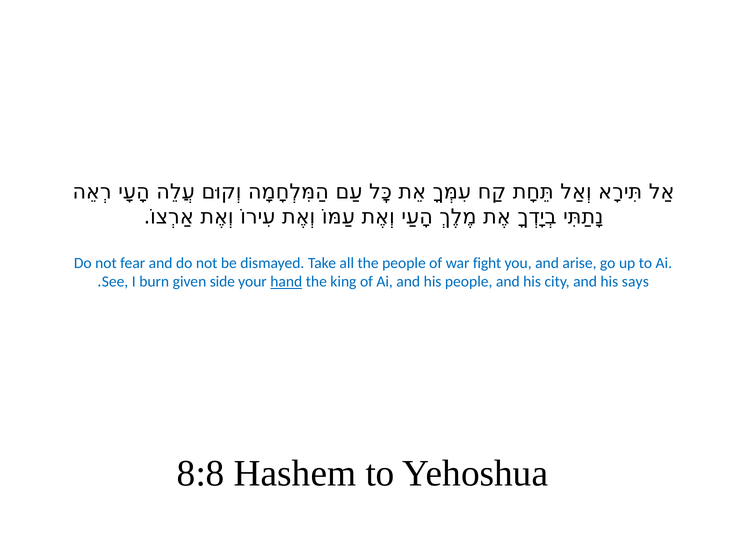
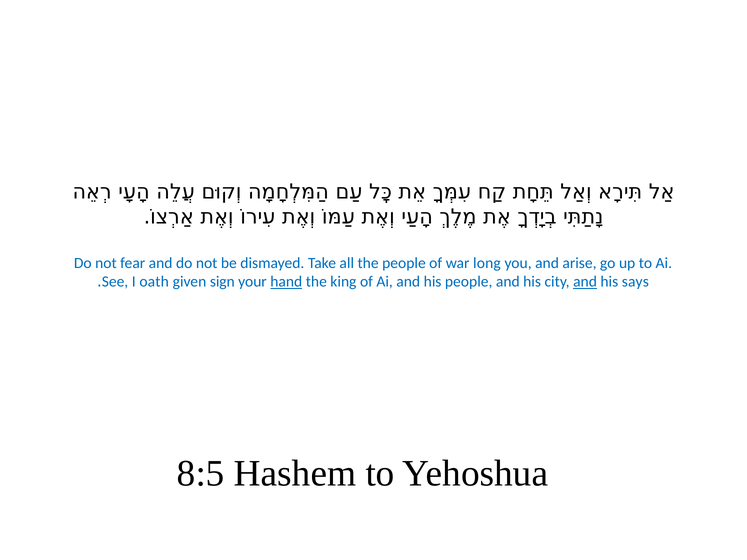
fight: fight -> long
burn: burn -> oath
side: side -> sign
and at (585, 282) underline: none -> present
8:8: 8:8 -> 8:5
